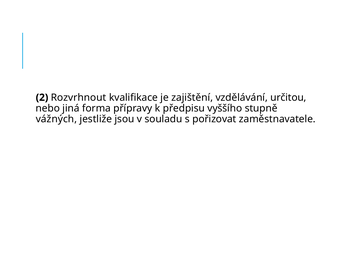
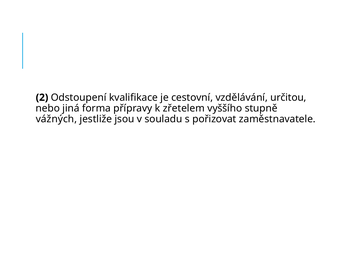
Rozvrhnout: Rozvrhnout -> Odstoupení
zajištění: zajištění -> cestovní
předpisu: předpisu -> zřetelem
